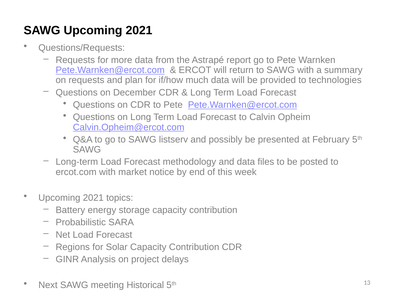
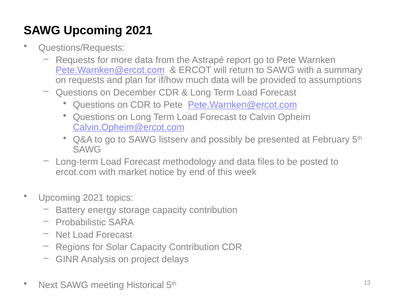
technologies: technologies -> assumptions
